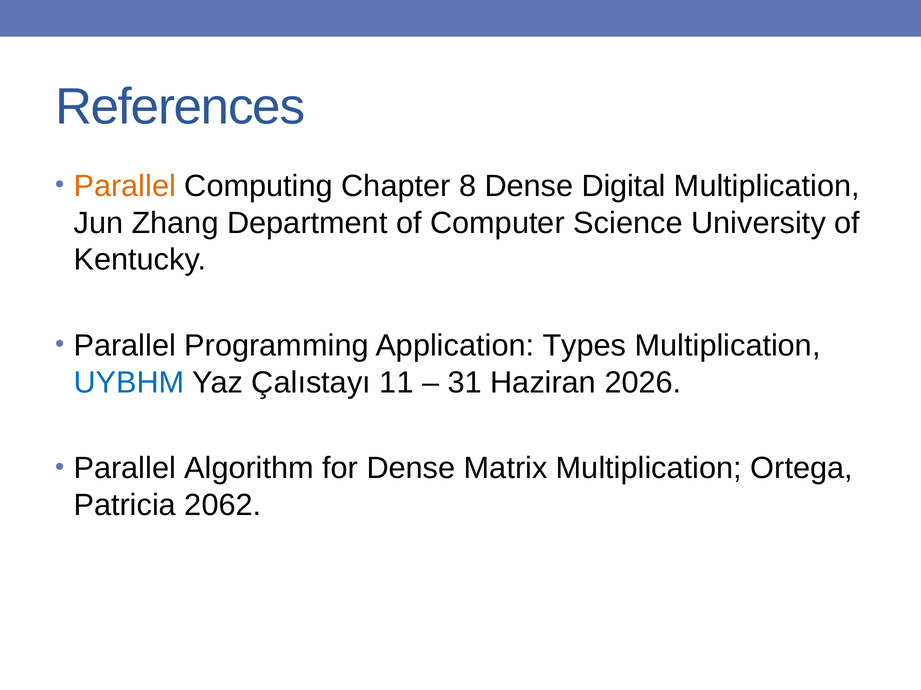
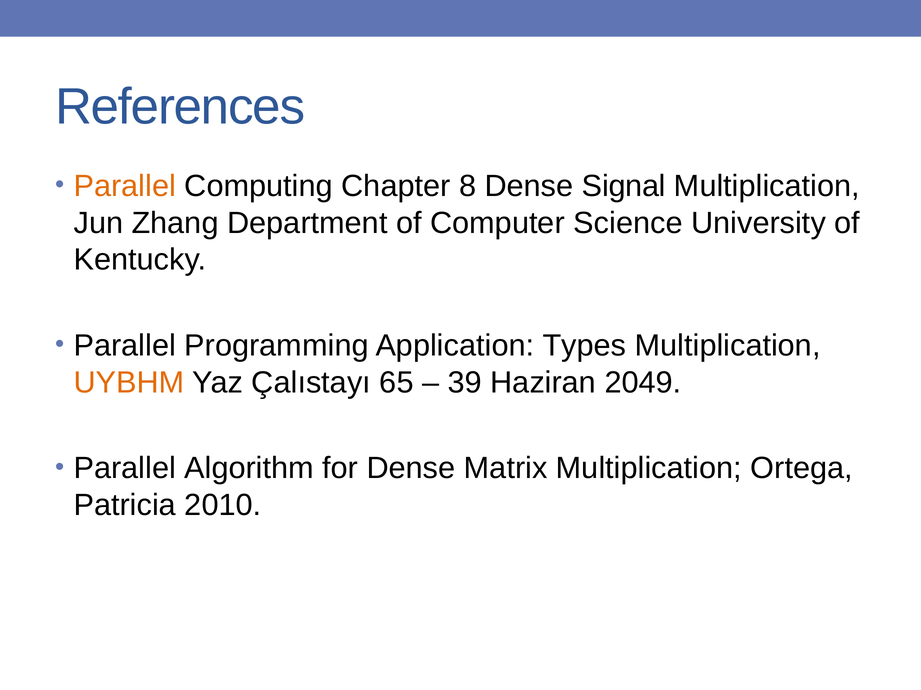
Digital: Digital -> Signal
UYBHM colour: blue -> orange
11: 11 -> 65
31: 31 -> 39
2026: 2026 -> 2049
2062: 2062 -> 2010
